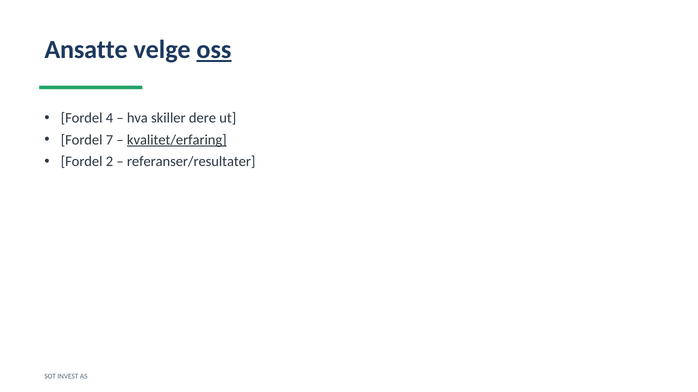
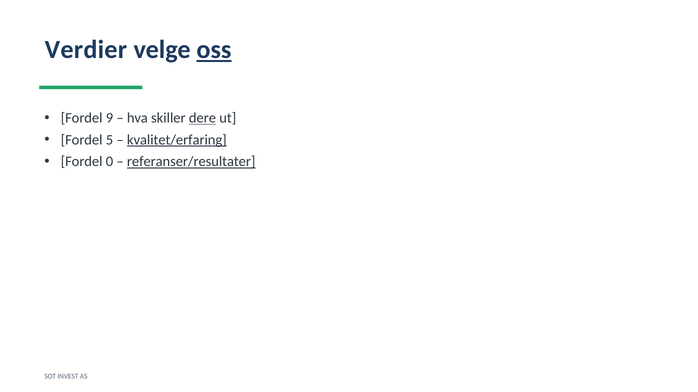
Ansatte: Ansatte -> Verdier
4: 4 -> 9
dere underline: none -> present
7: 7 -> 5
2: 2 -> 0
referanser/resultater underline: none -> present
